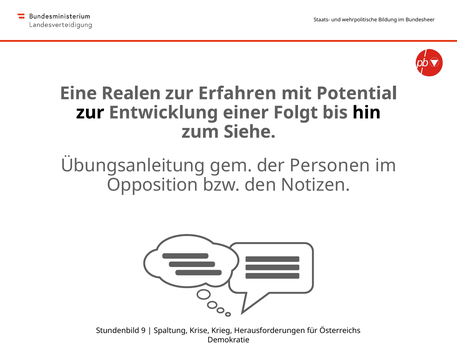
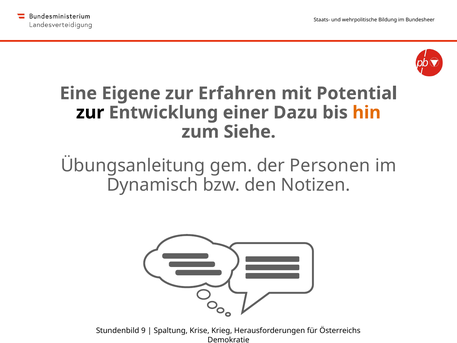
Realen: Realen -> Eigene
Folgt: Folgt -> Dazu
hin colour: black -> orange
Opposition: Opposition -> Dynamisch
